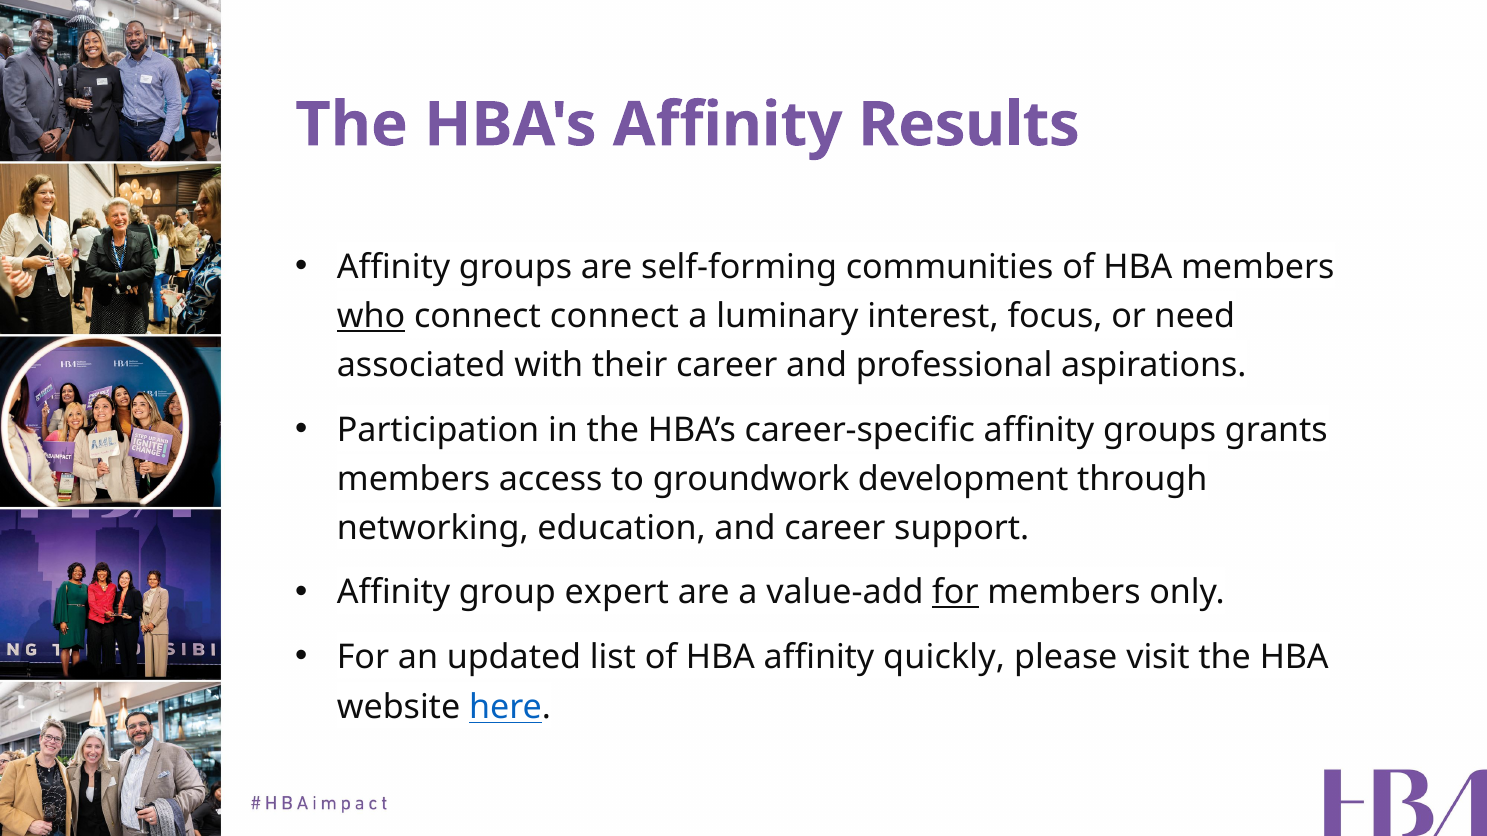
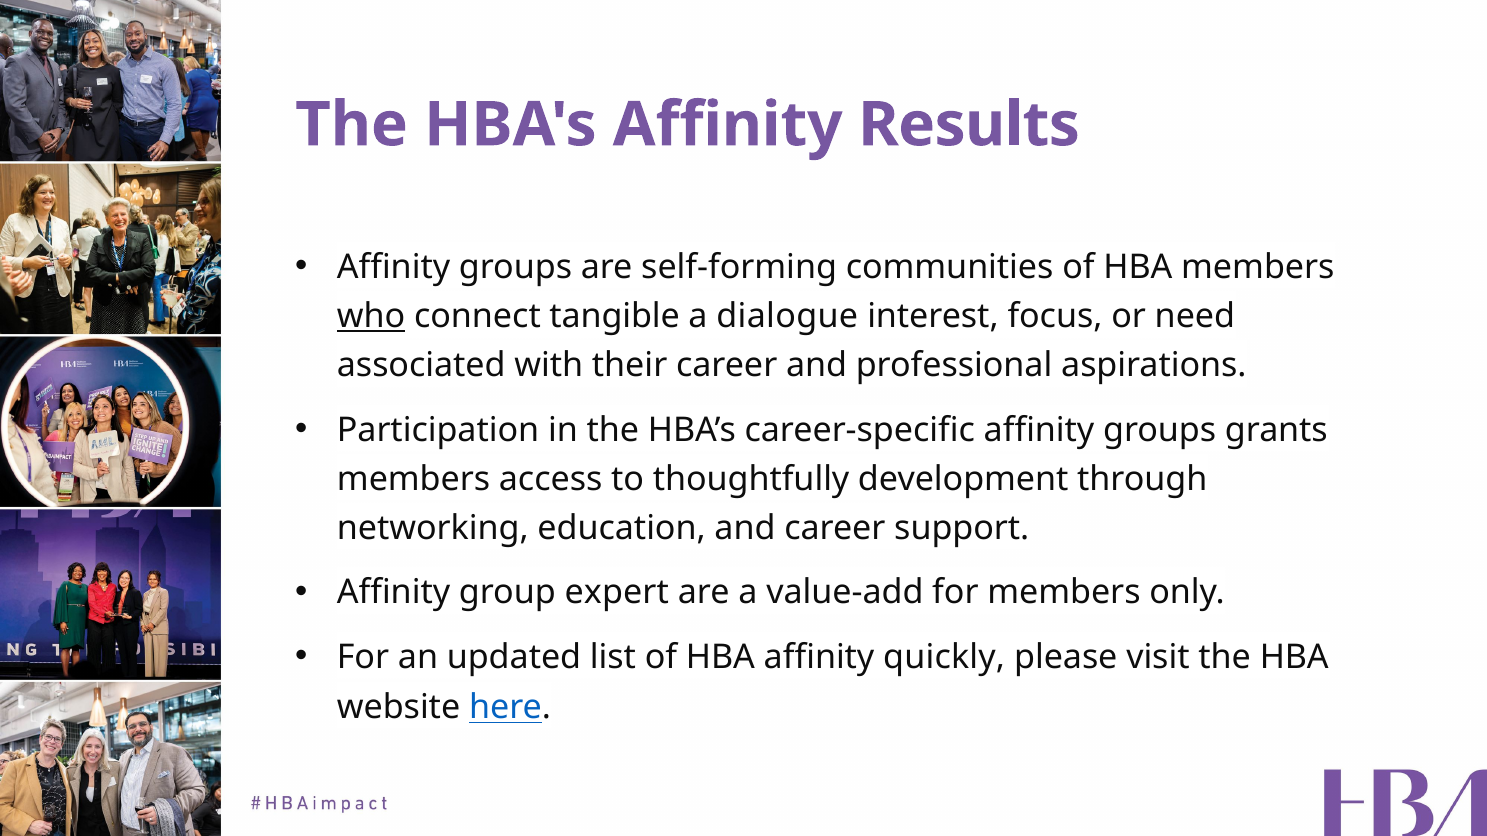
connect connect: connect -> tangible
luminary: luminary -> dialogue
groundwork: groundwork -> thoughtfully
for at (955, 593) underline: present -> none
